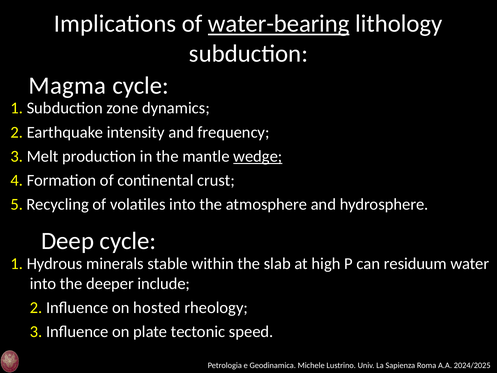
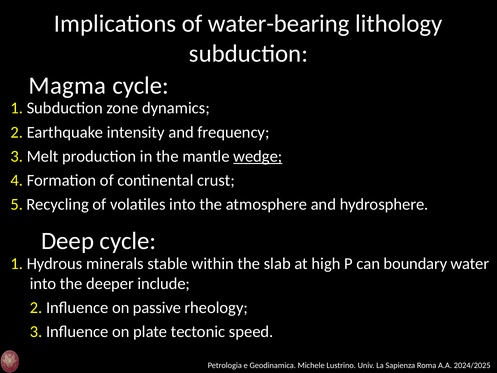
water-bearing underline: present -> none
residuum: residuum -> boundary
hosted: hosted -> passive
